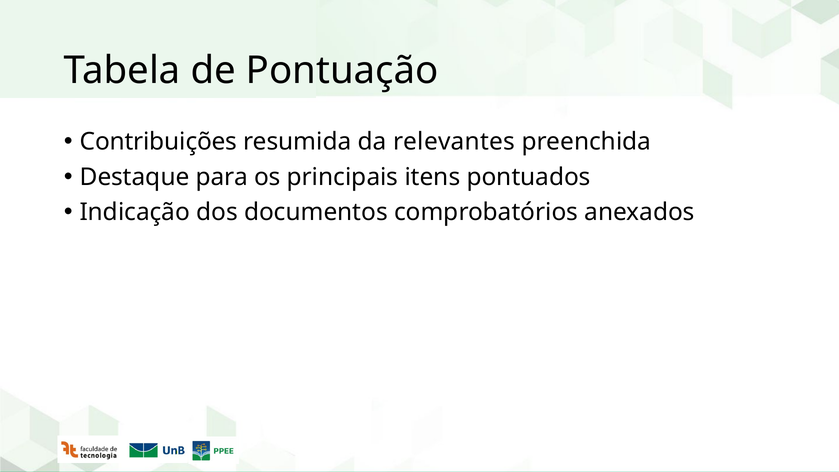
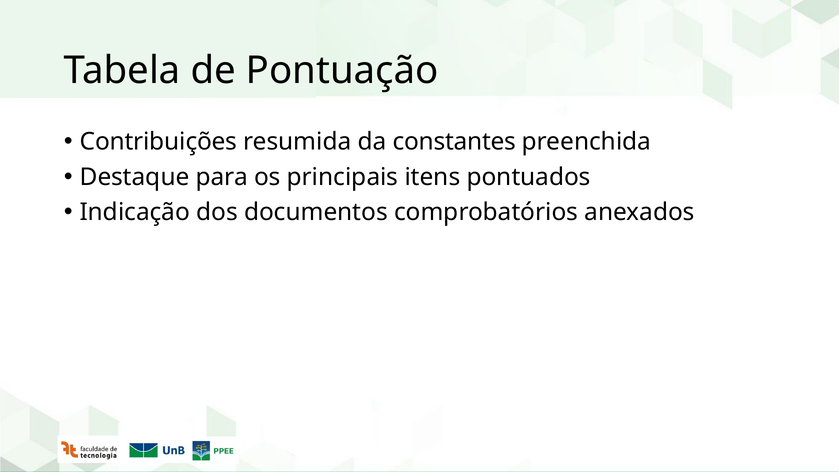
relevantes: relevantes -> constantes
